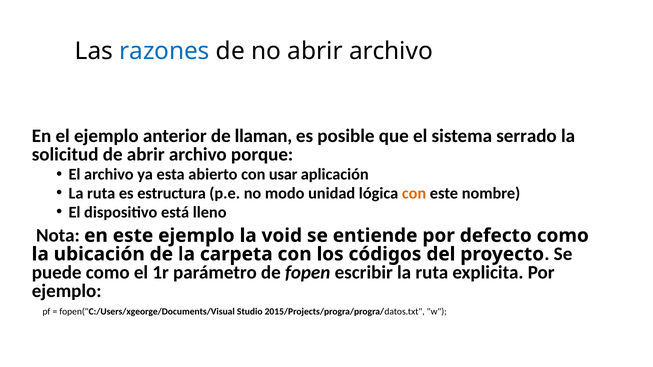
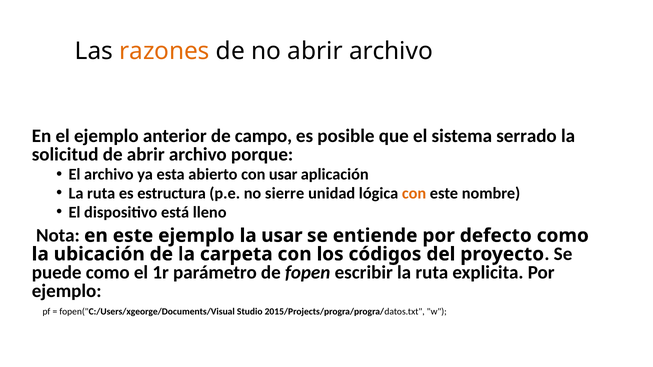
razones colour: blue -> orange
llaman: llaman -> campo
modo: modo -> sierre
la void: void -> usar
